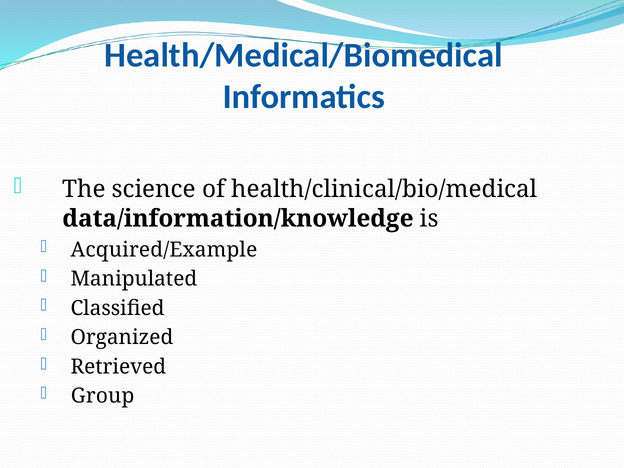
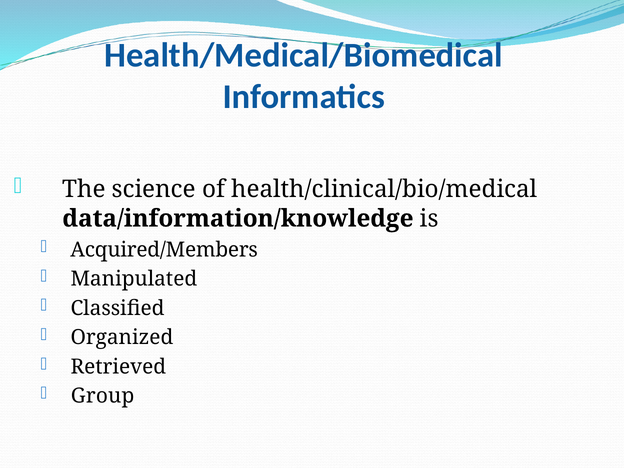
Acquired/Example: Acquired/Example -> Acquired/Members
